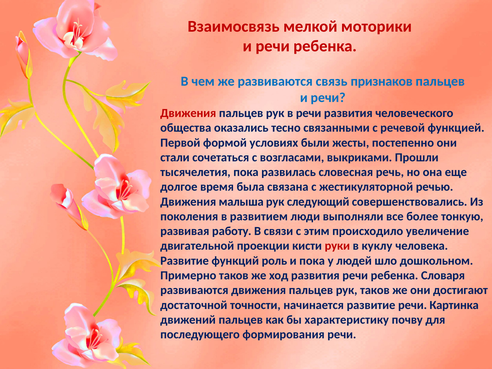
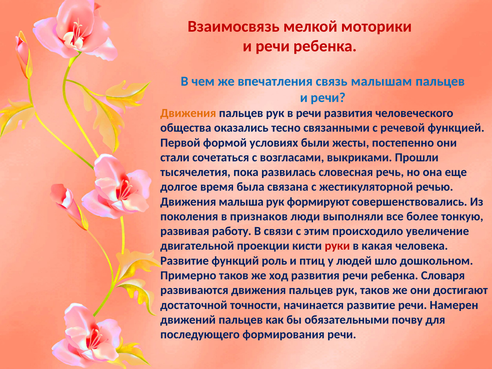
же развиваются: развиваются -> впечатления
признаков: признаков -> малышам
Движения at (188, 113) colour: red -> orange
следующий: следующий -> формируют
развитием: развитием -> признаков
куклу: куклу -> какая
и пока: пока -> птиц
Картинка: Картинка -> Намерен
характеристику: характеристику -> обязательными
